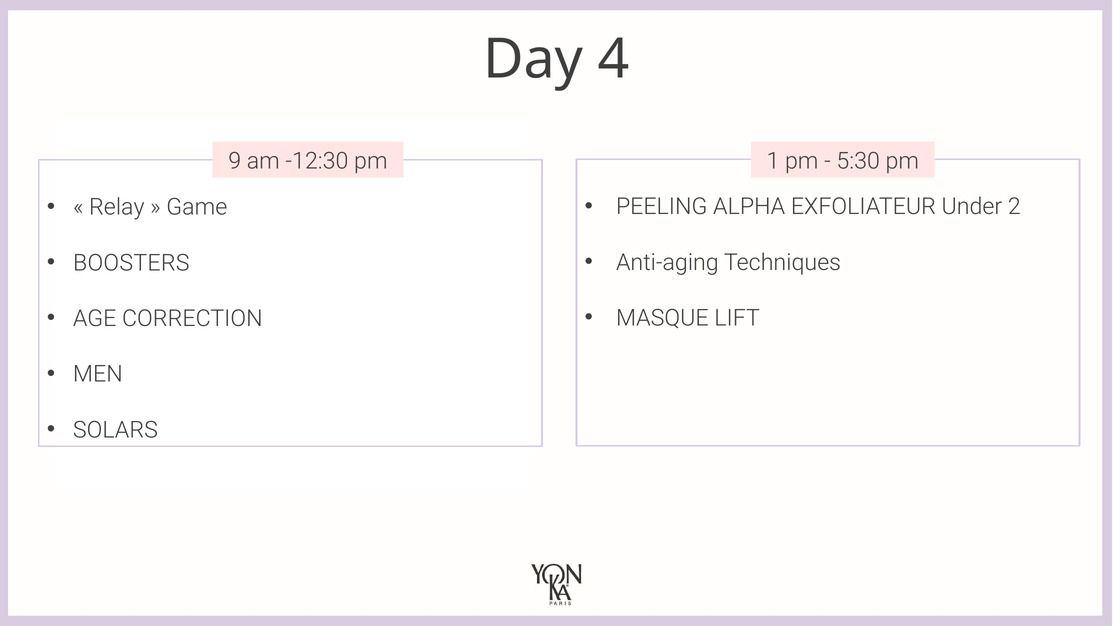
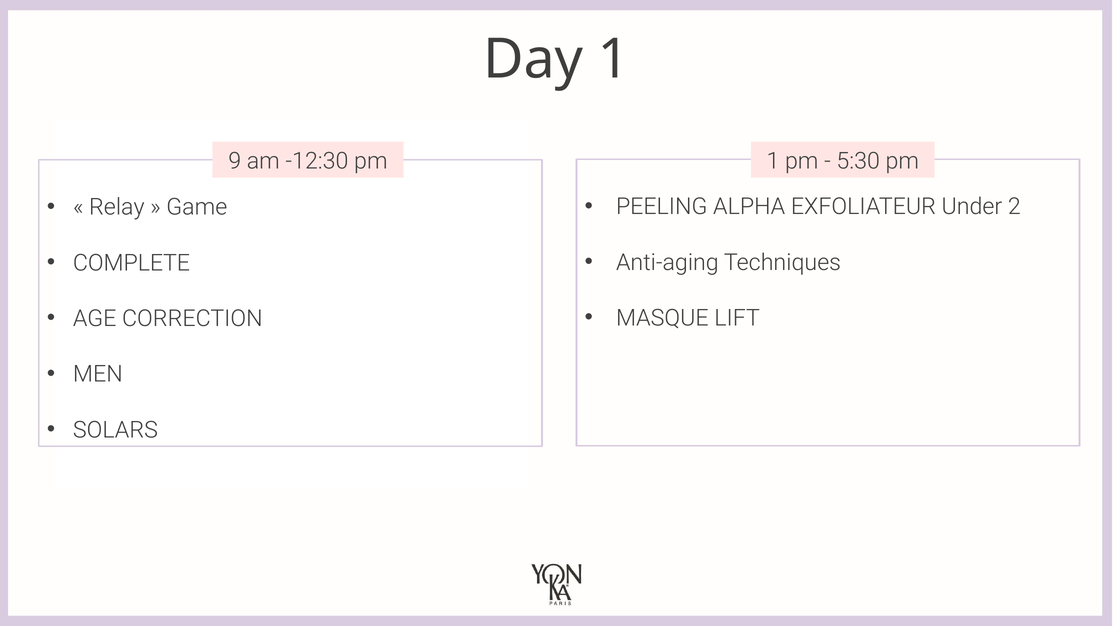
Day 4: 4 -> 1
BOOSTERS: BOOSTERS -> COMPLETE
